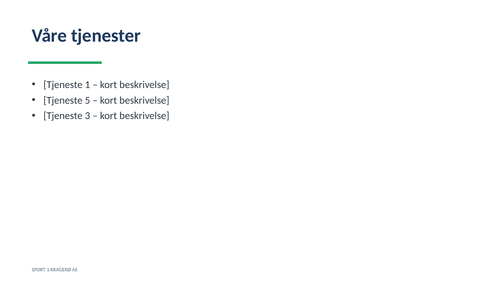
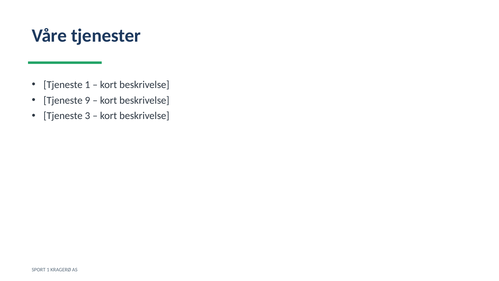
5: 5 -> 9
